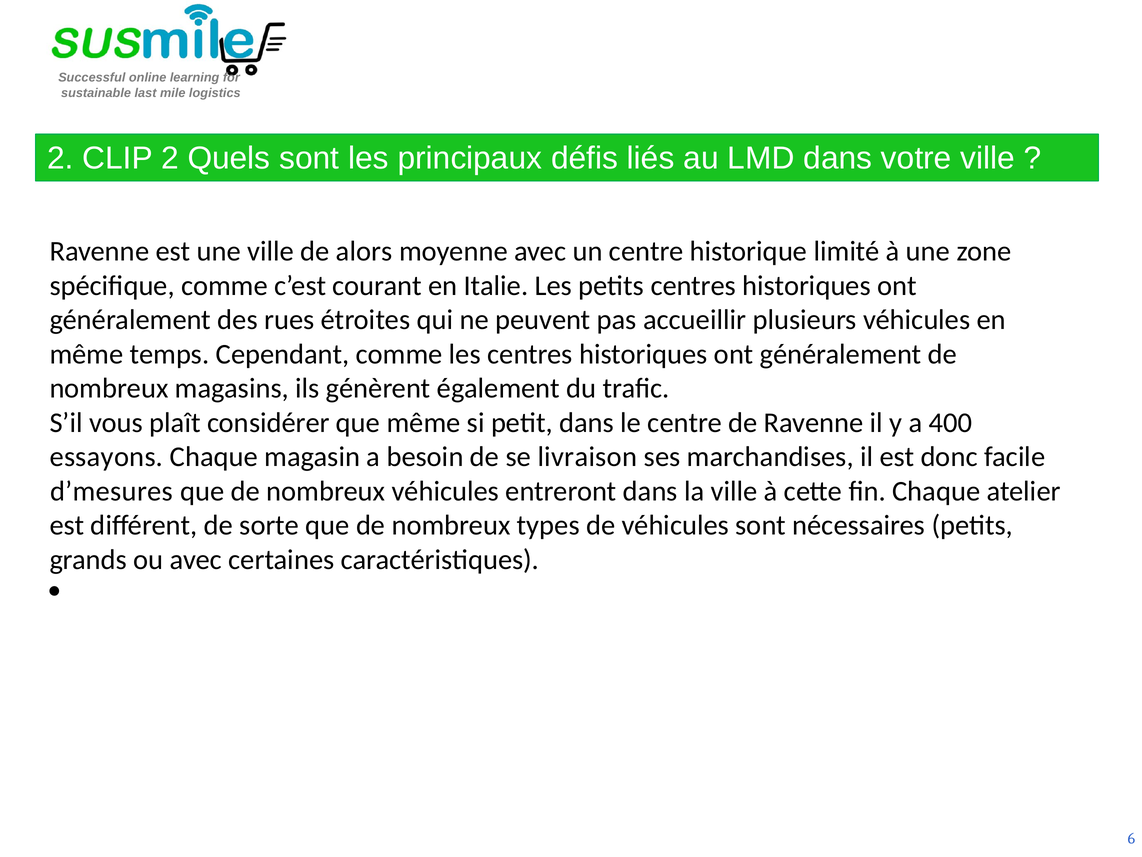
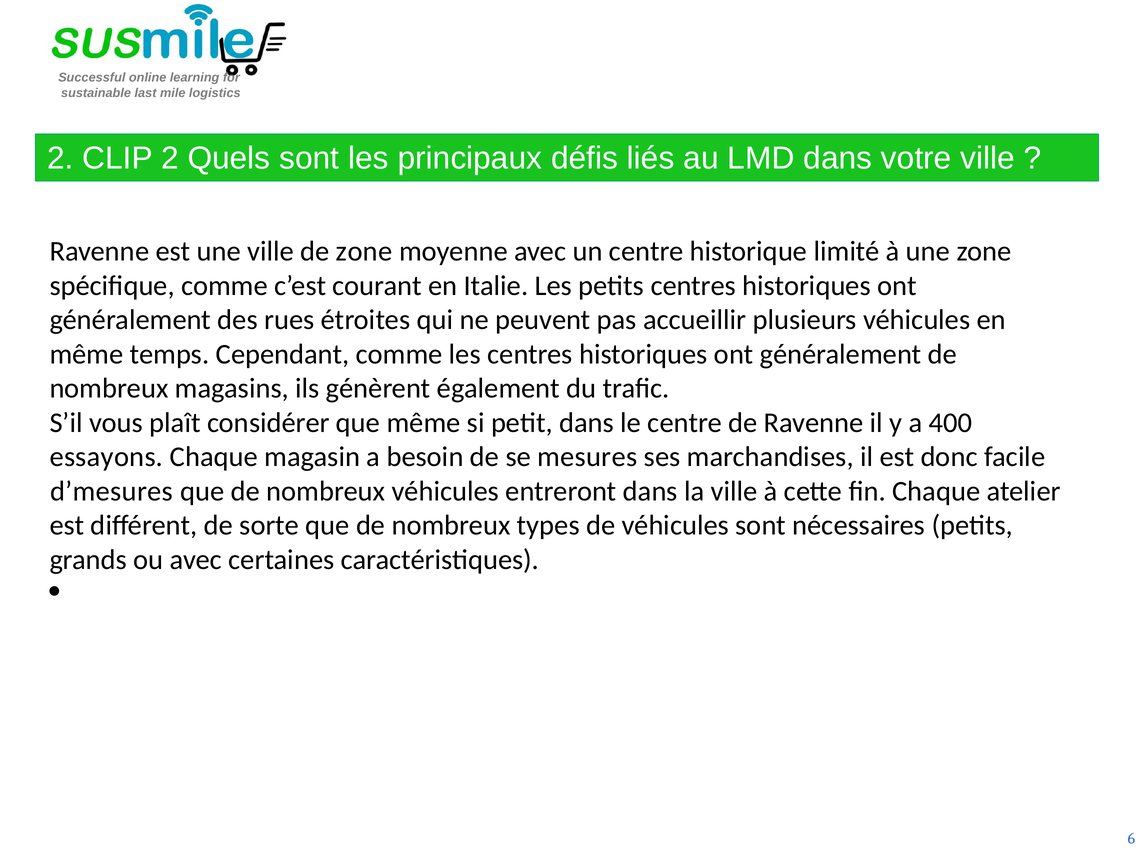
de alors: alors -> zone
livraison: livraison -> mesures
